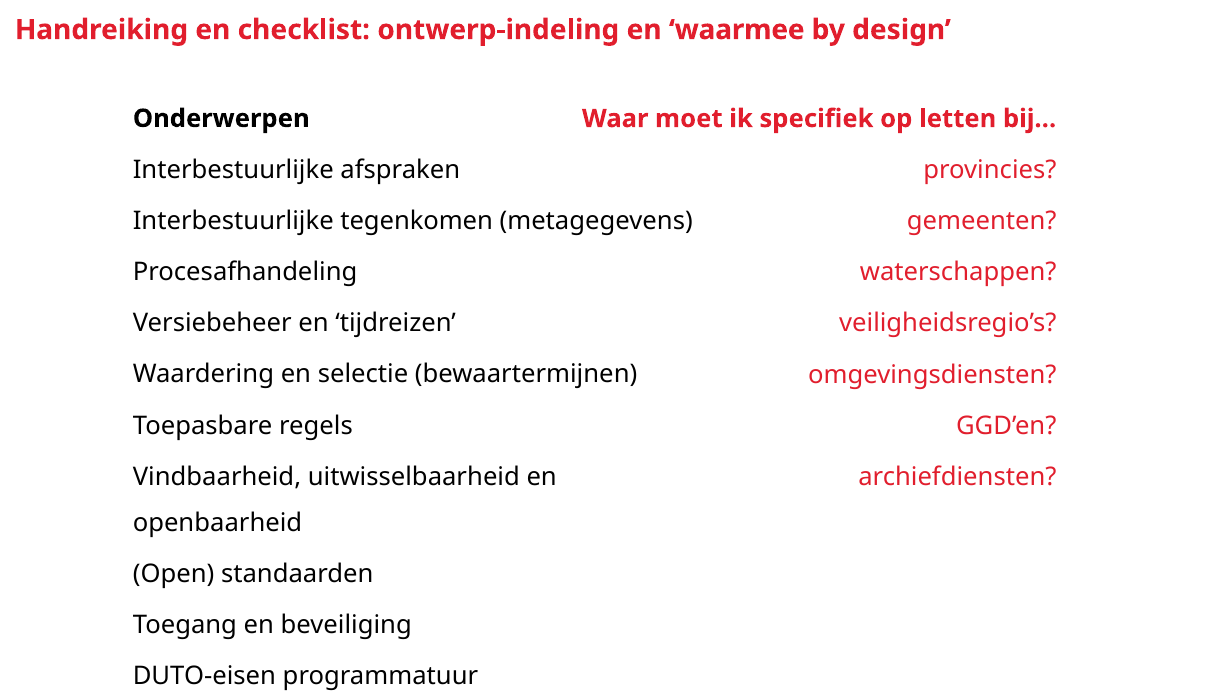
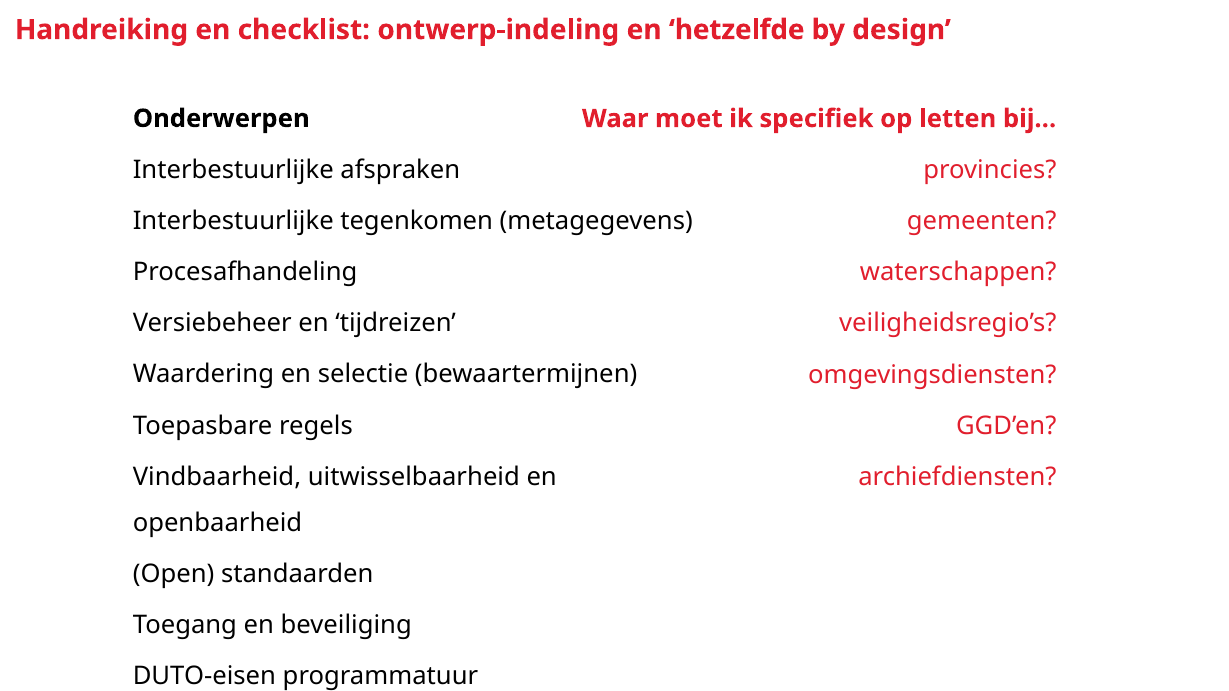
waarmee: waarmee -> hetzelfde
